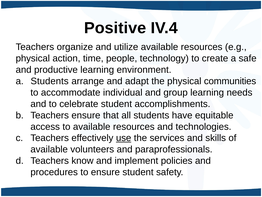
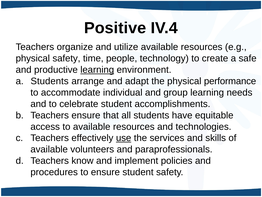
physical action: action -> safety
learning at (97, 70) underline: none -> present
communities: communities -> performance
